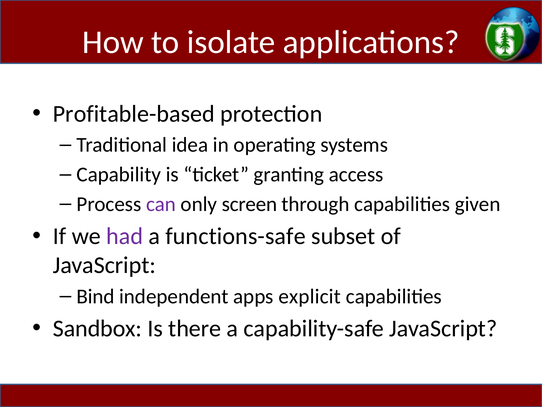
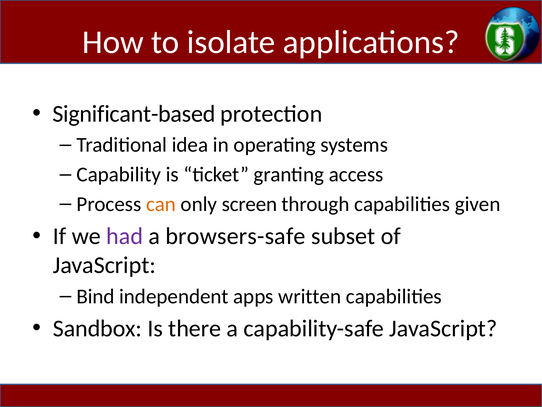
Profitable-based: Profitable-based -> Significant-based
can colour: purple -> orange
functions-safe: functions-safe -> browsers-safe
explicit: explicit -> written
